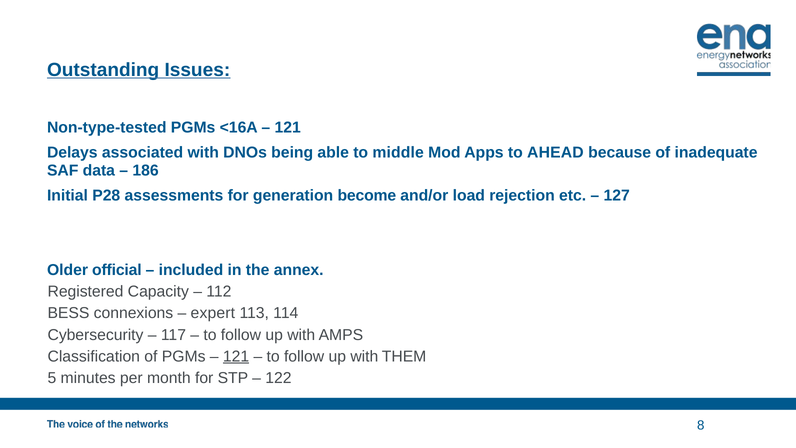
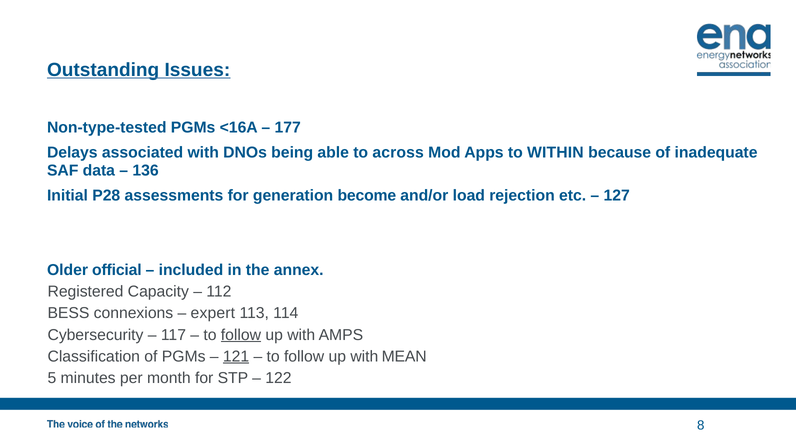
121 at (288, 127): 121 -> 177
middle: middle -> across
AHEAD: AHEAD -> WITHIN
186: 186 -> 136
follow at (241, 335) underline: none -> present
THEM: THEM -> MEAN
